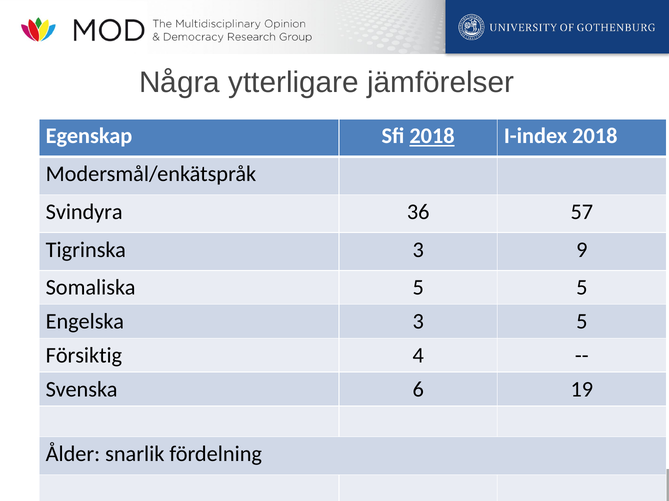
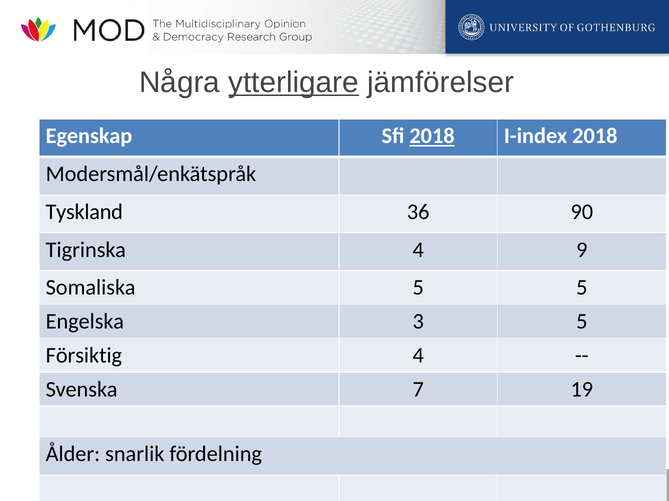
ytterligare underline: none -> present
Svindyra: Svindyra -> Tyskland
57: 57 -> 90
Tigrinska 3: 3 -> 4
6: 6 -> 7
